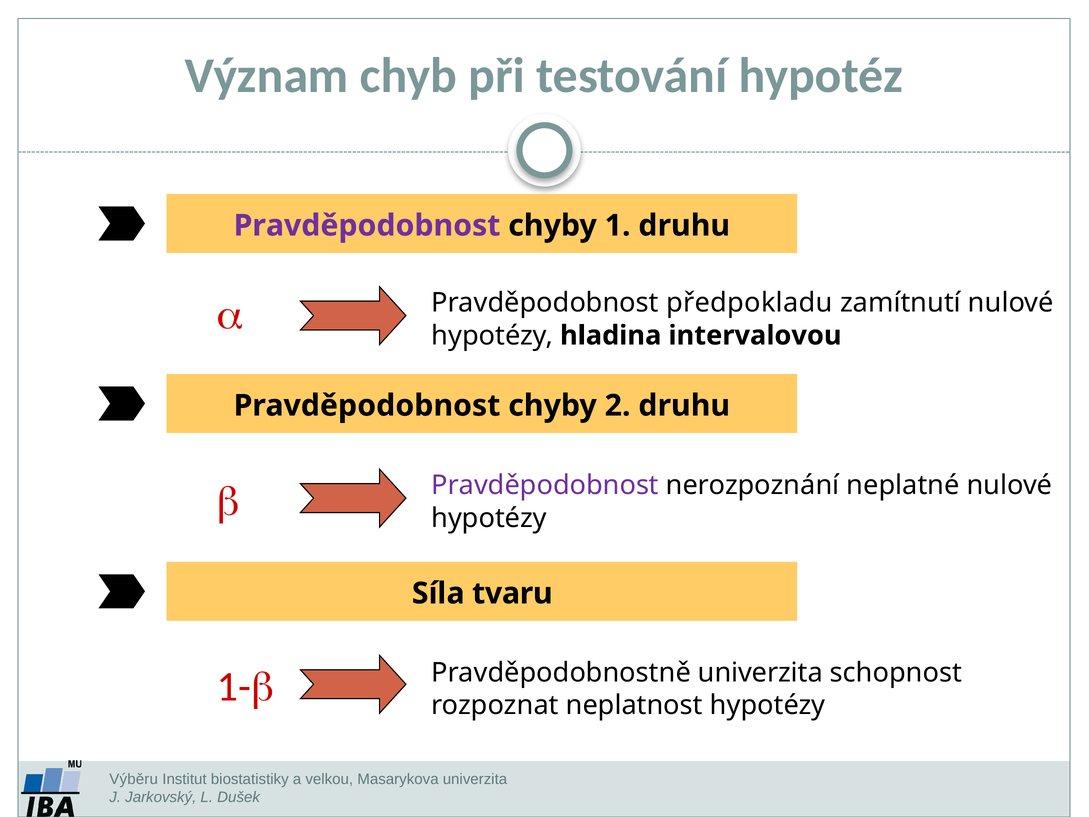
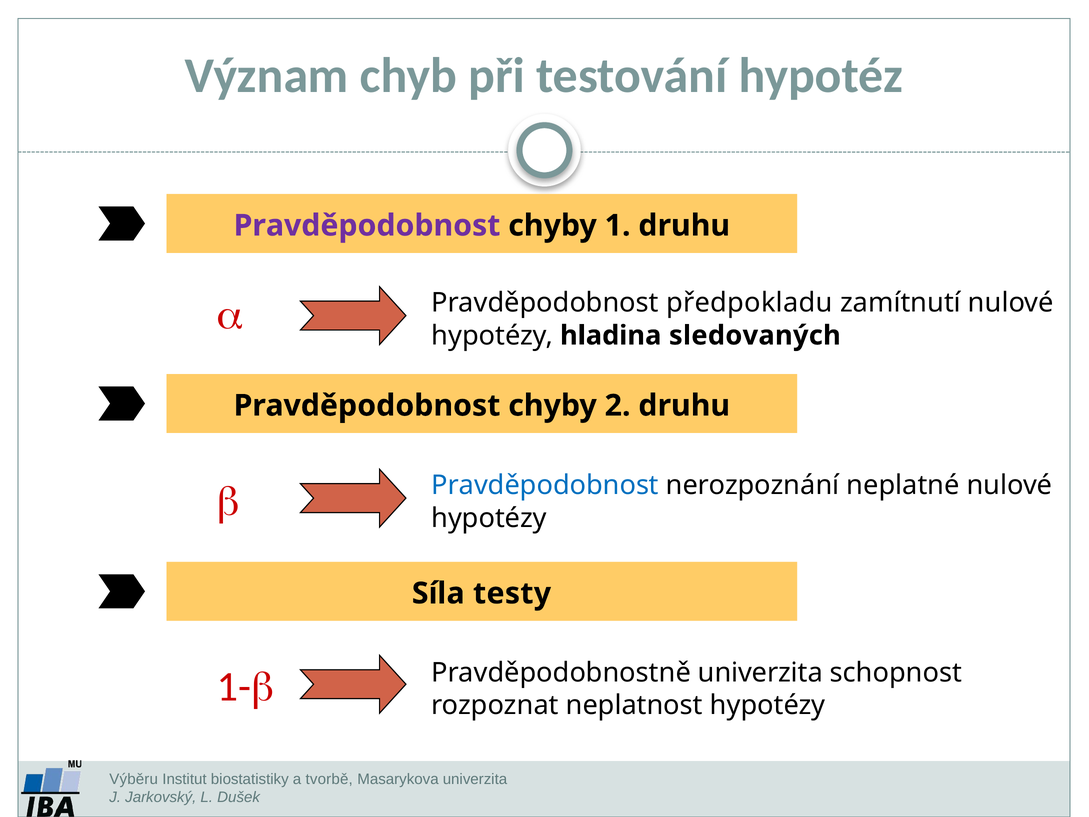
intervalovou: intervalovou -> sledovaných
Pravděpodobnost at (545, 485) colour: purple -> blue
tvaru: tvaru -> testy
velkou: velkou -> tvorbě
